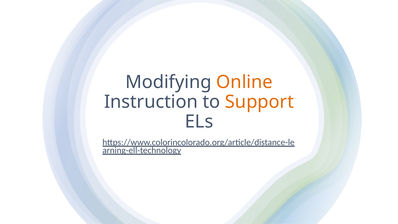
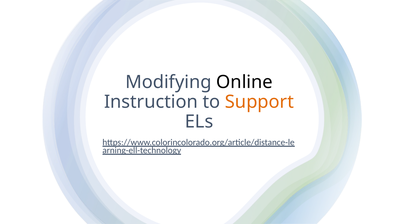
Online colour: orange -> black
